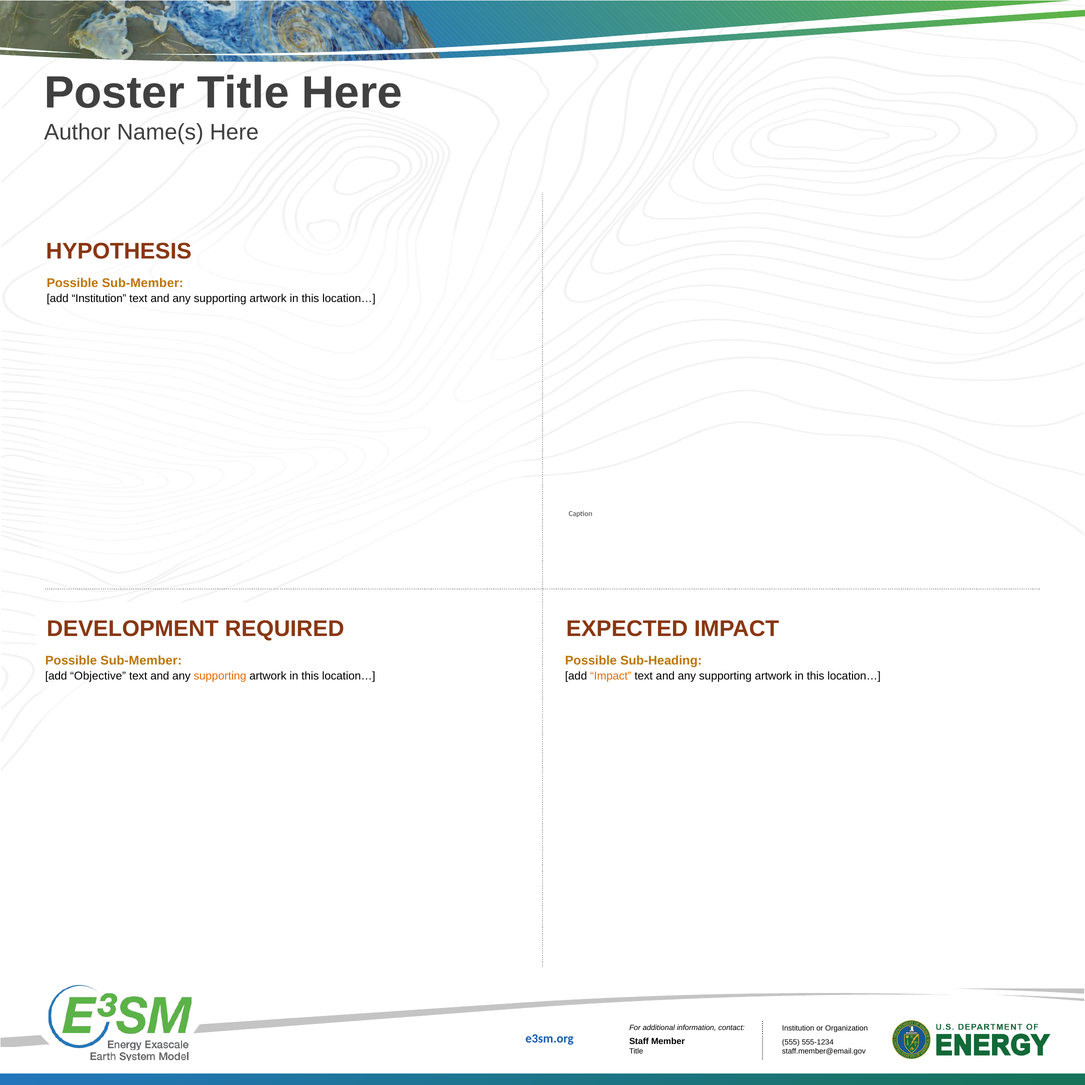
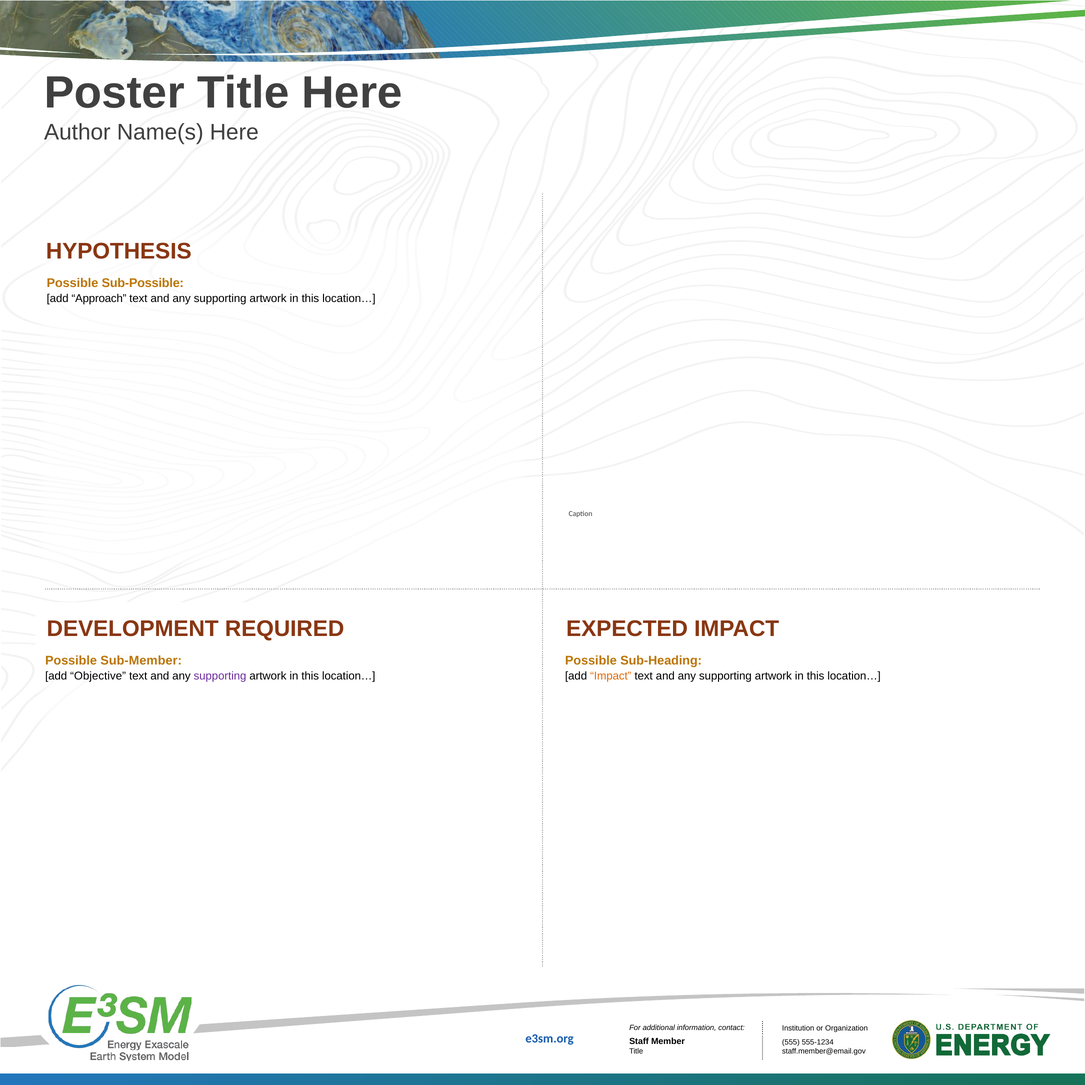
Sub-Member at (143, 283): Sub-Member -> Sub-Possible
add Institution: Institution -> Approach
supporting at (220, 676) colour: orange -> purple
